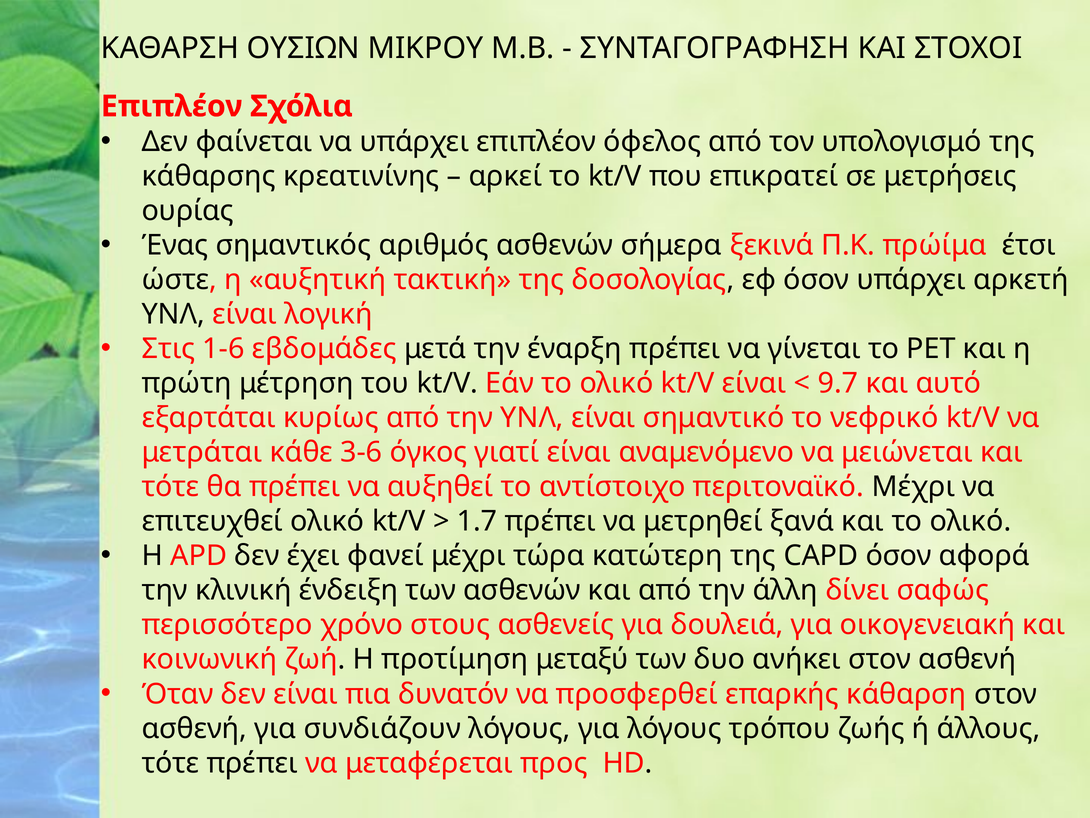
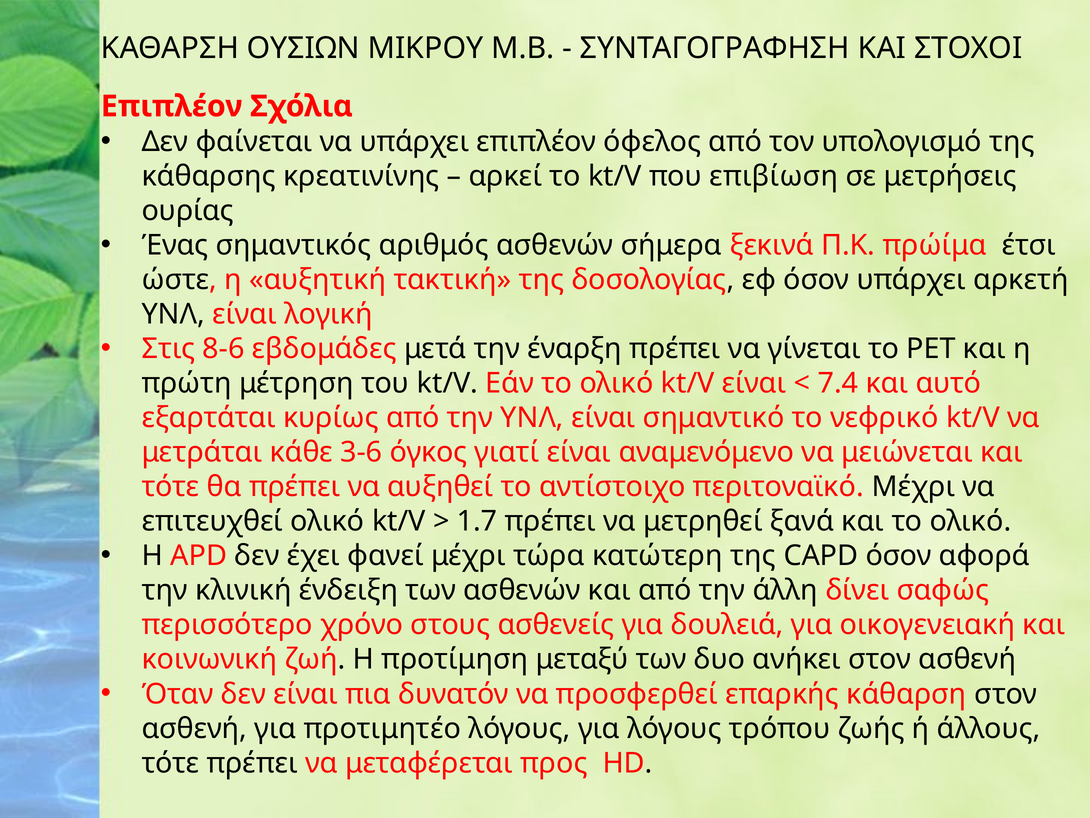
επικρατεί: επικρατεί -> επιβίωση
1-6: 1-6 -> 8-6
9.7: 9.7 -> 7.4
συνδιάζουν: συνδιάζουν -> προτιμητέο
